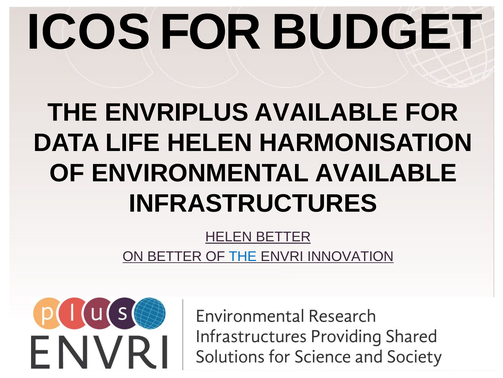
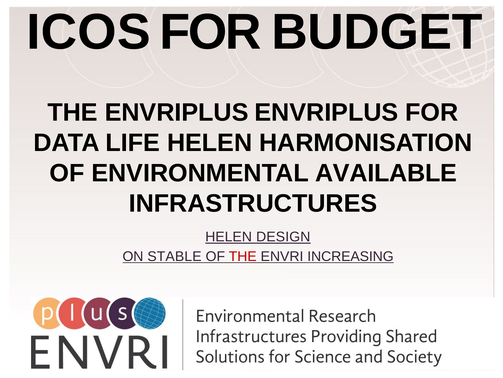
ENVRIPLUS AVAILABLE: AVAILABLE -> ENVRIPLUS
HELEN BETTER: BETTER -> DESIGN
ON BETTER: BETTER -> STABLE
THE at (243, 256) colour: blue -> red
INNOVATION: INNOVATION -> INCREASING
